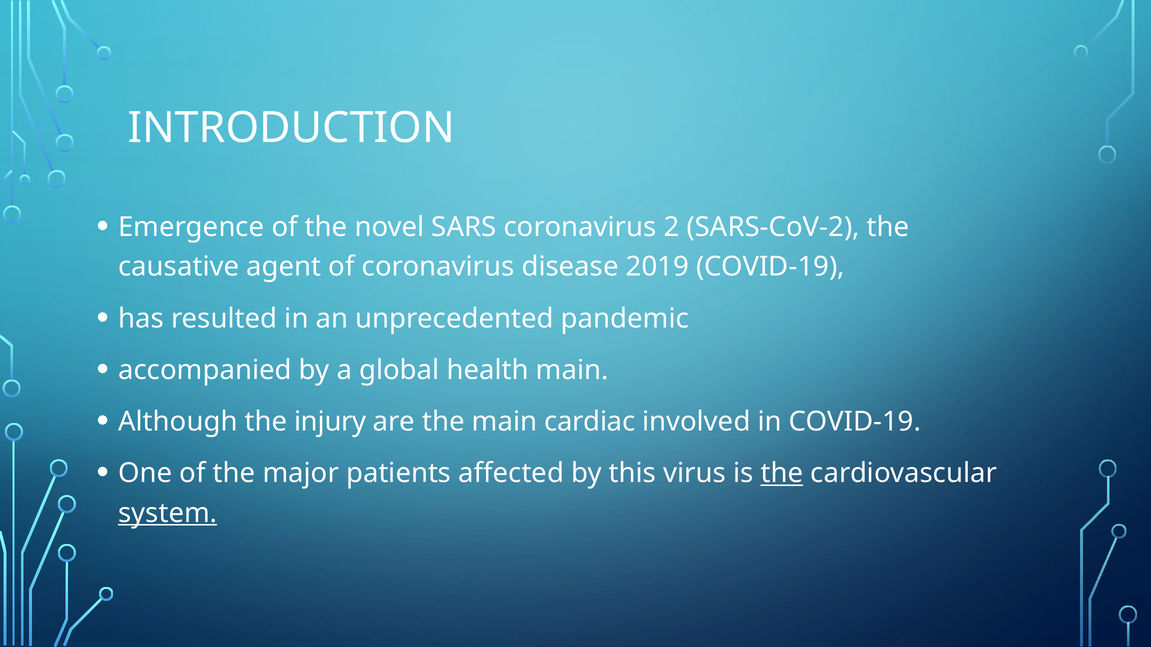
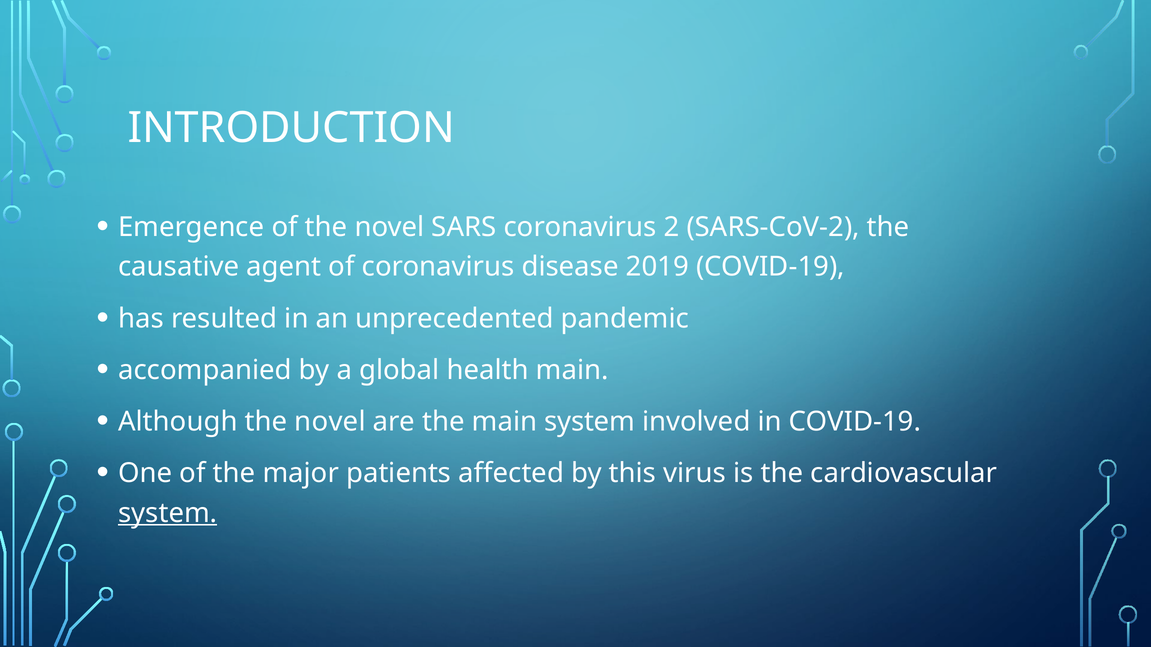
Although the injury: injury -> novel
main cardiac: cardiac -> system
the at (782, 474) underline: present -> none
